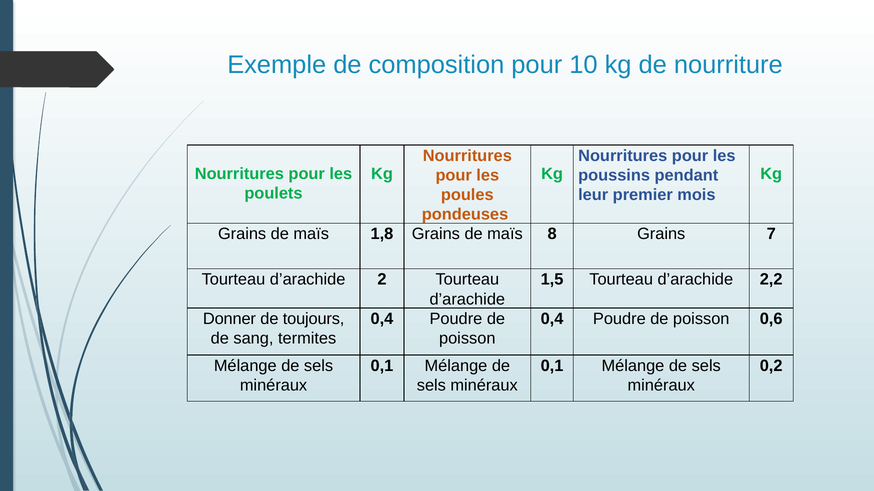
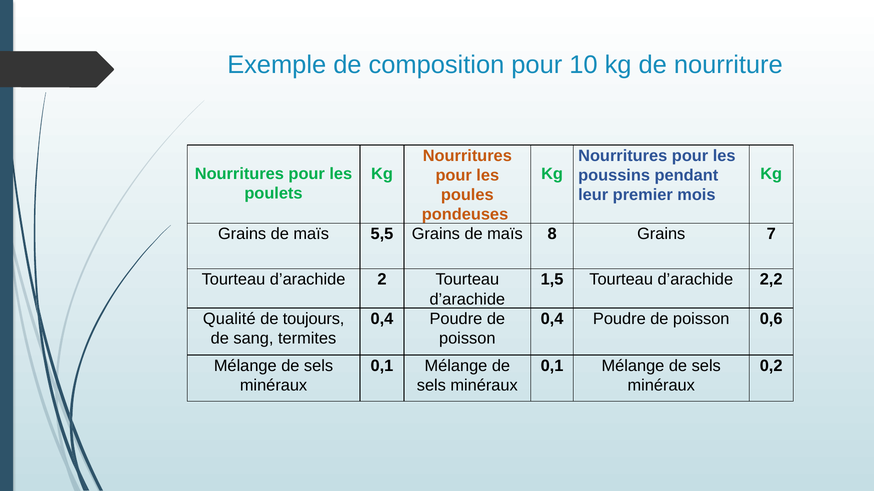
1,8: 1,8 -> 5,5
Donner: Donner -> Qualité
